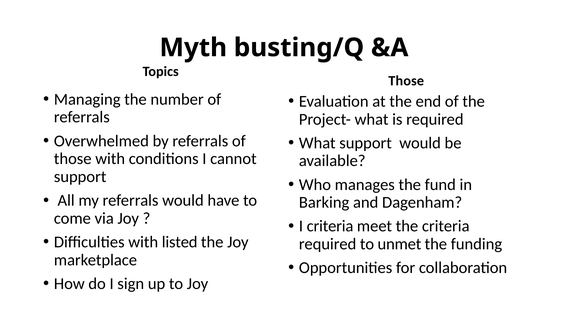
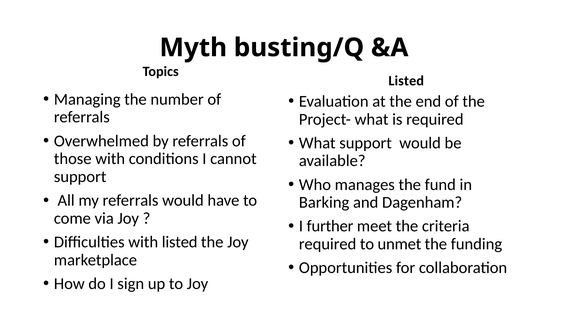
Those at (406, 81): Those -> Listed
I criteria: criteria -> further
